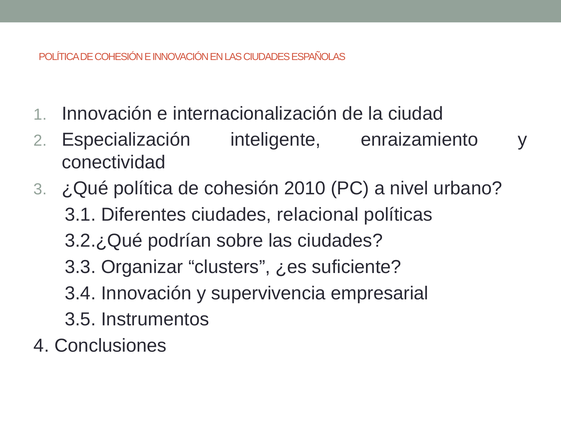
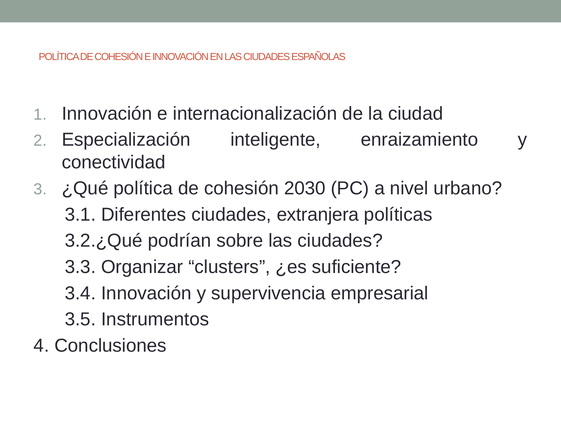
2010: 2010 -> 2030
relacional: relacional -> extranjera
